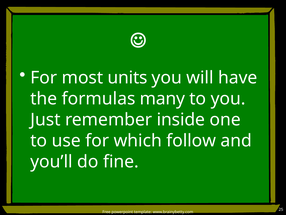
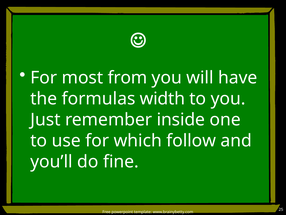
units: units -> from
many: many -> width
